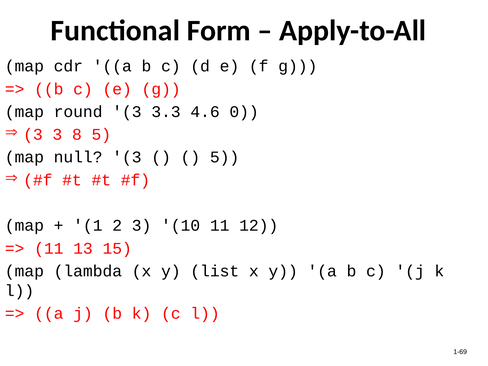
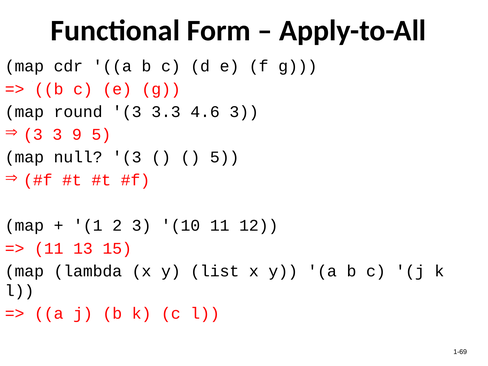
4.6 0: 0 -> 3
8: 8 -> 9
